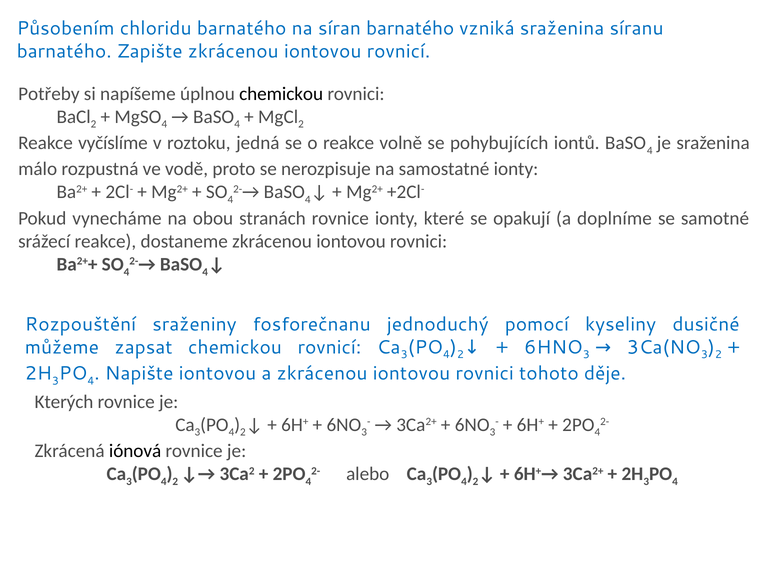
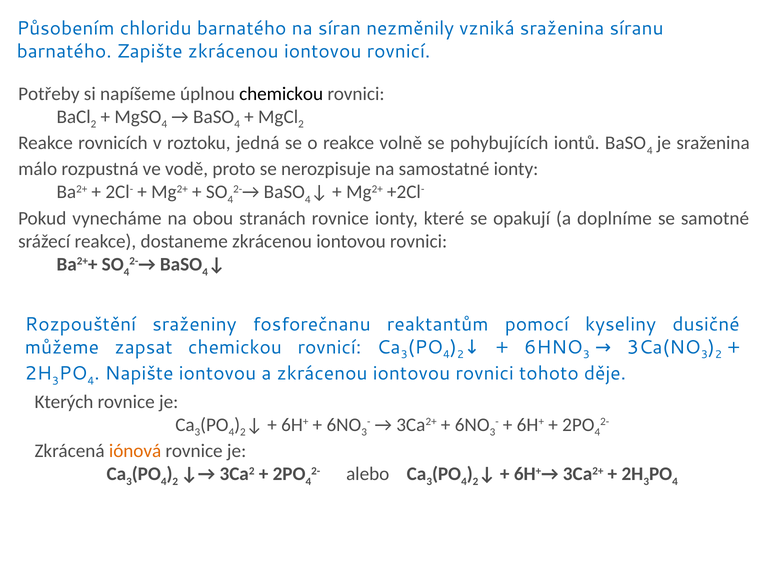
síran barnatého: barnatého -> nezměnily
vyčíslíme: vyčíslíme -> rovnicích
jednoduchý: jednoduchý -> reaktantům
iónová colour: black -> orange
